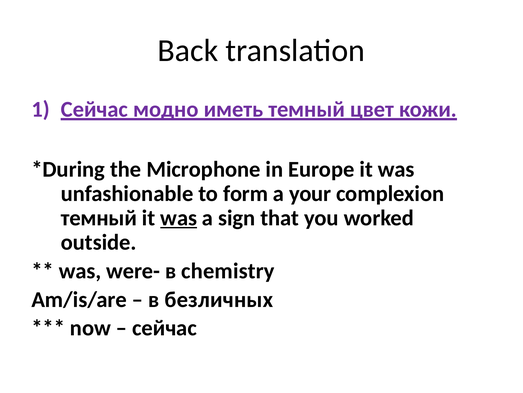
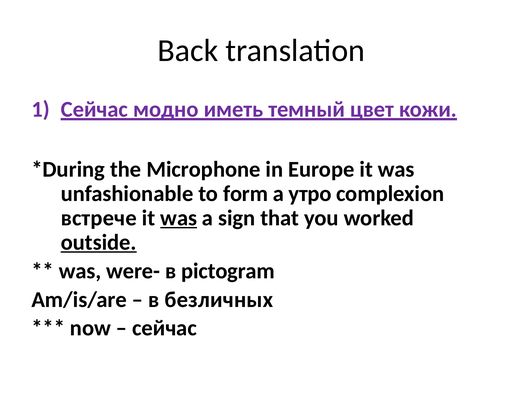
your: your -> утро
темный at (99, 218): темный -> встрече
outside underline: none -> present
chemistry: chemistry -> pictogram
